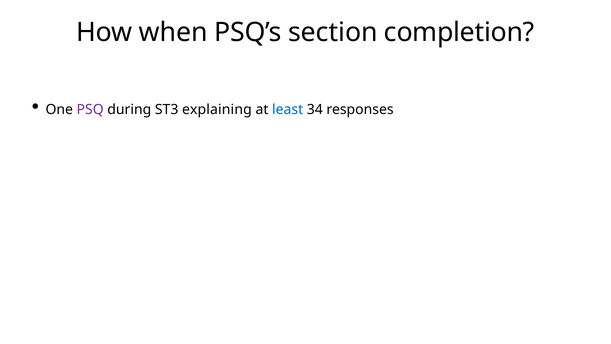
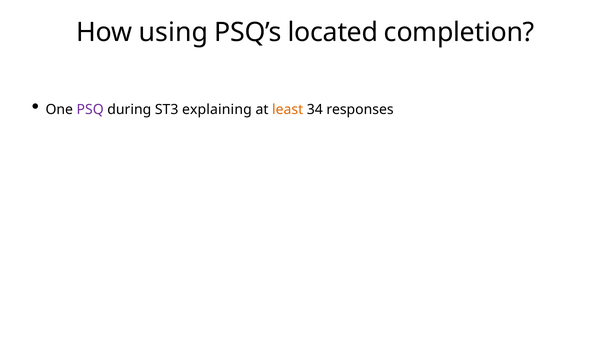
when: when -> using
section: section -> located
least colour: blue -> orange
